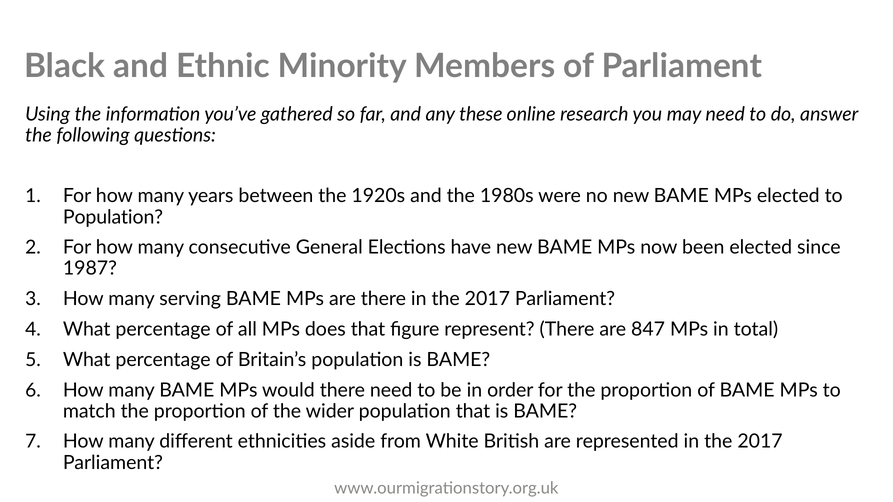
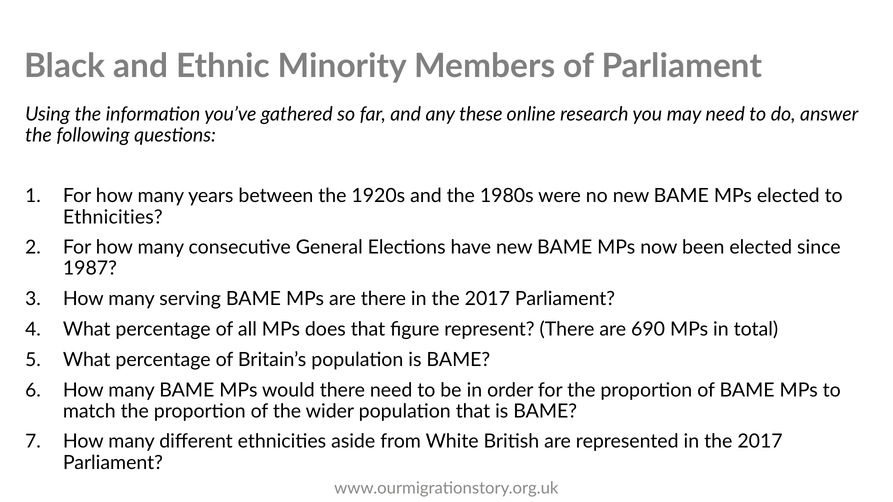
Population at (113, 217): Population -> Ethnicities
847: 847 -> 690
